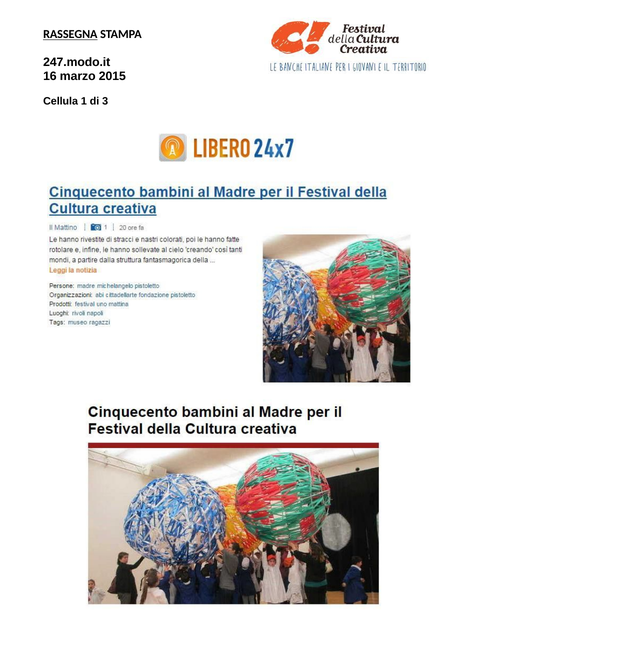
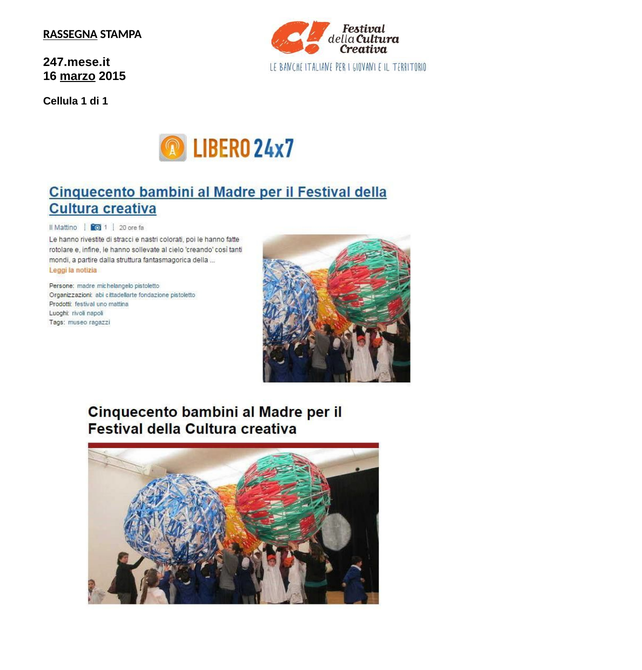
247.modo.it: 247.modo.it -> 247.mese.it
marzo underline: none -> present
di 3: 3 -> 1
